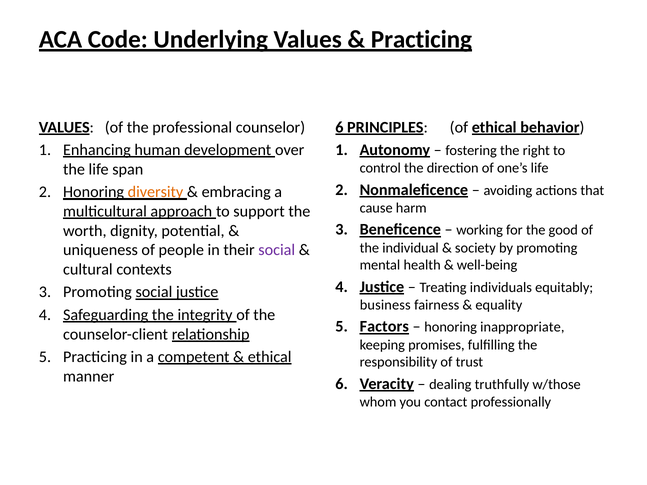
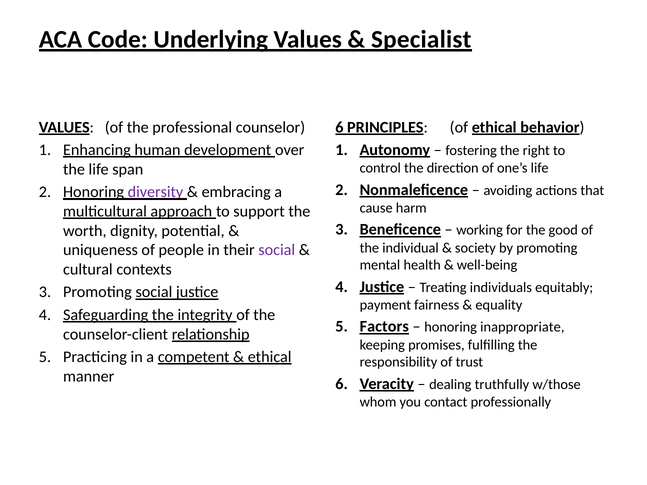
Practicing at (421, 40): Practicing -> Specialist
diversity colour: orange -> purple
business: business -> payment
